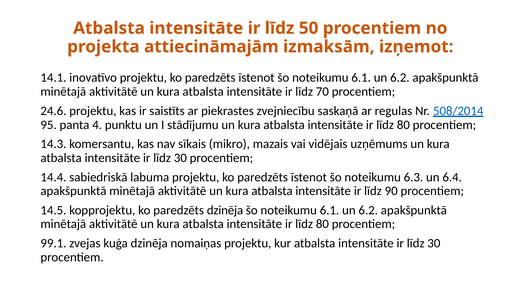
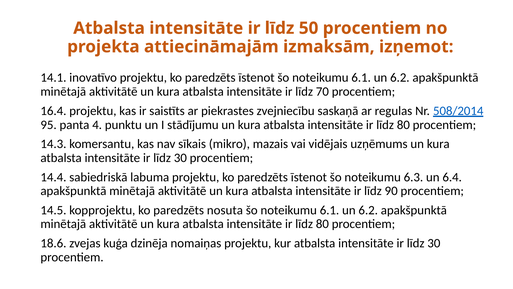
24.6: 24.6 -> 16.4
paredzēts dzinēja: dzinēja -> nosuta
99.1: 99.1 -> 18.6
